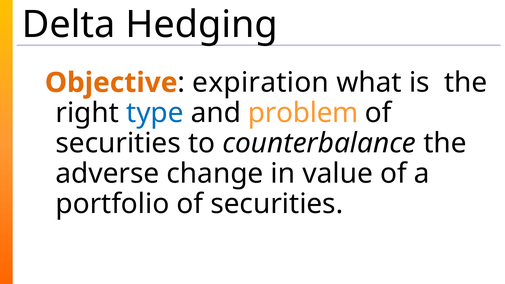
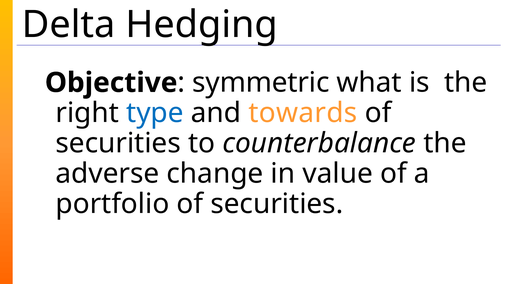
Objective colour: orange -> black
expiration: expiration -> symmetric
problem: problem -> towards
